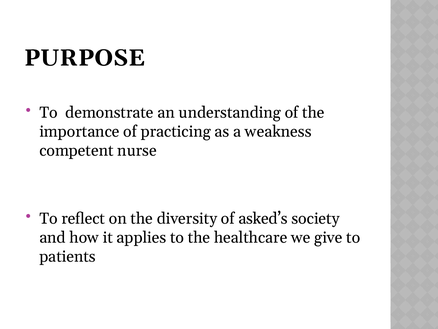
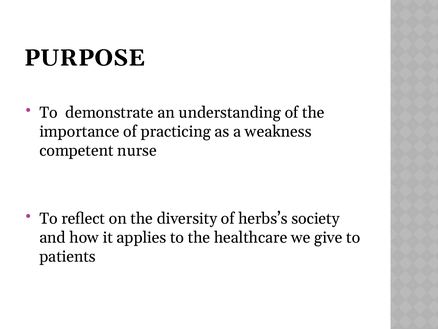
asked’s: asked’s -> herbs’s
